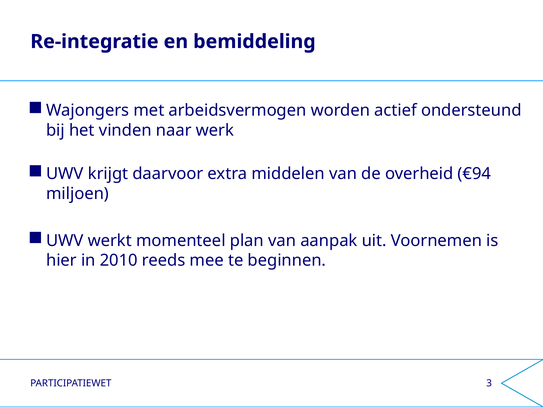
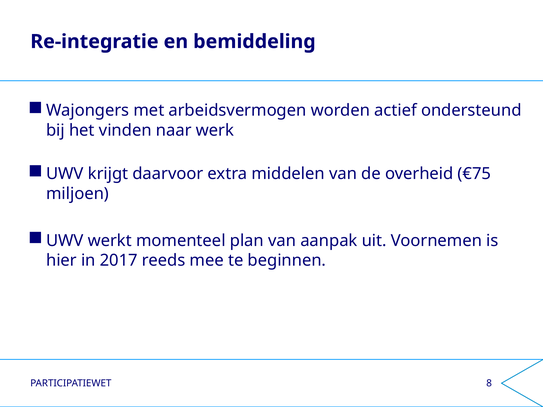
€94: €94 -> €75
2010: 2010 -> 2017
3: 3 -> 8
